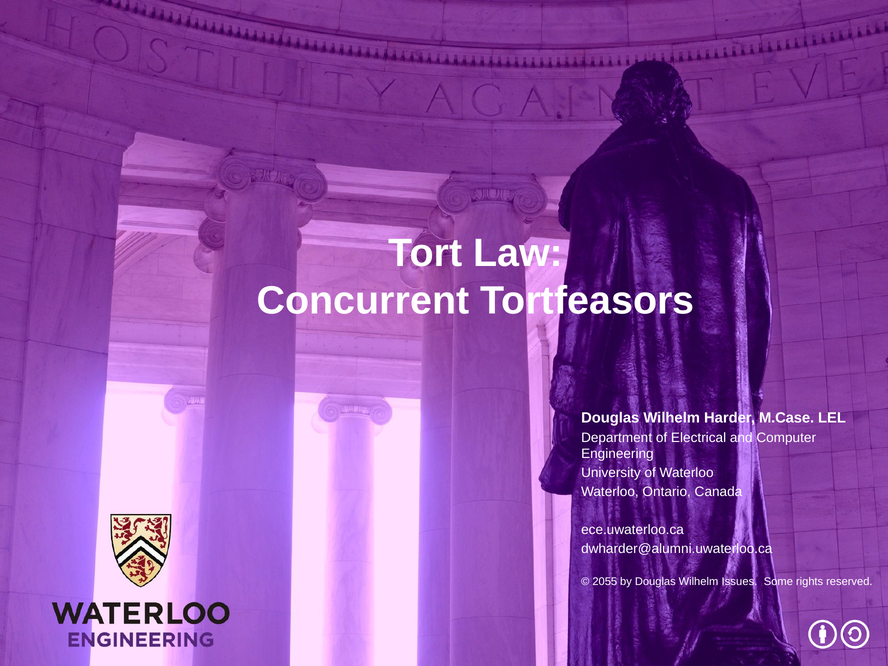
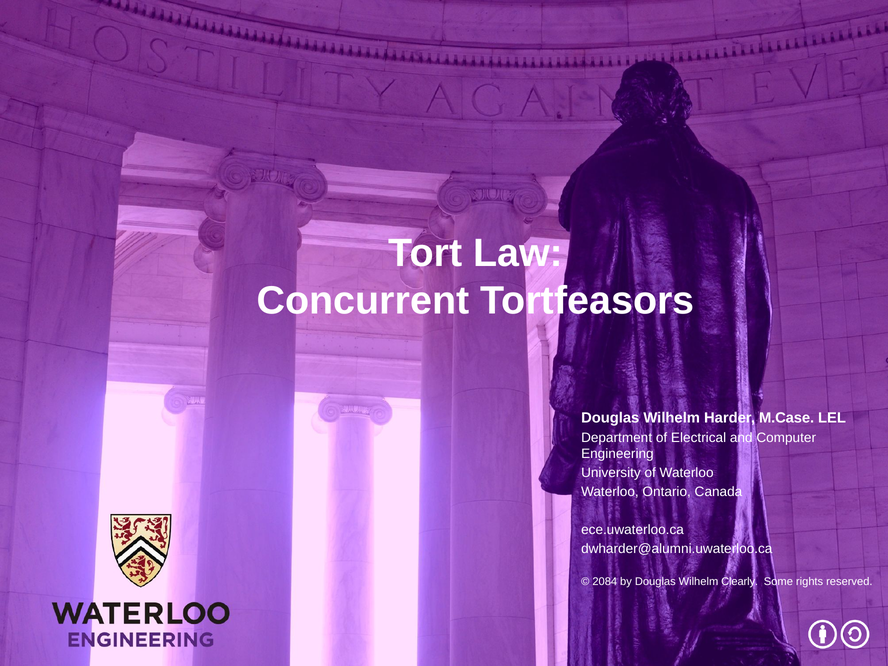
2055: 2055 -> 2084
Issues: Issues -> Clearly
